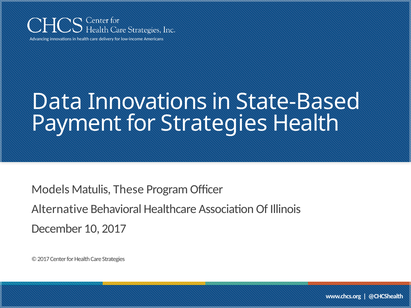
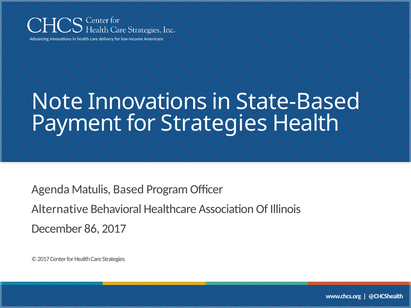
Data: Data -> Note
Models: Models -> Agenda
These: These -> Based
10: 10 -> 86
